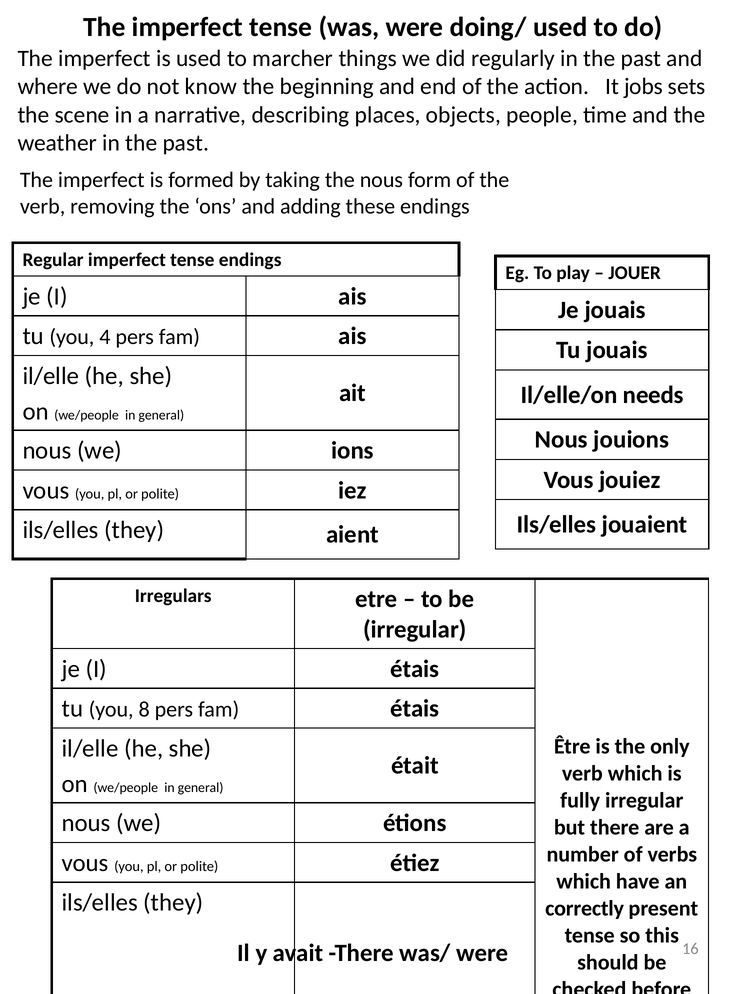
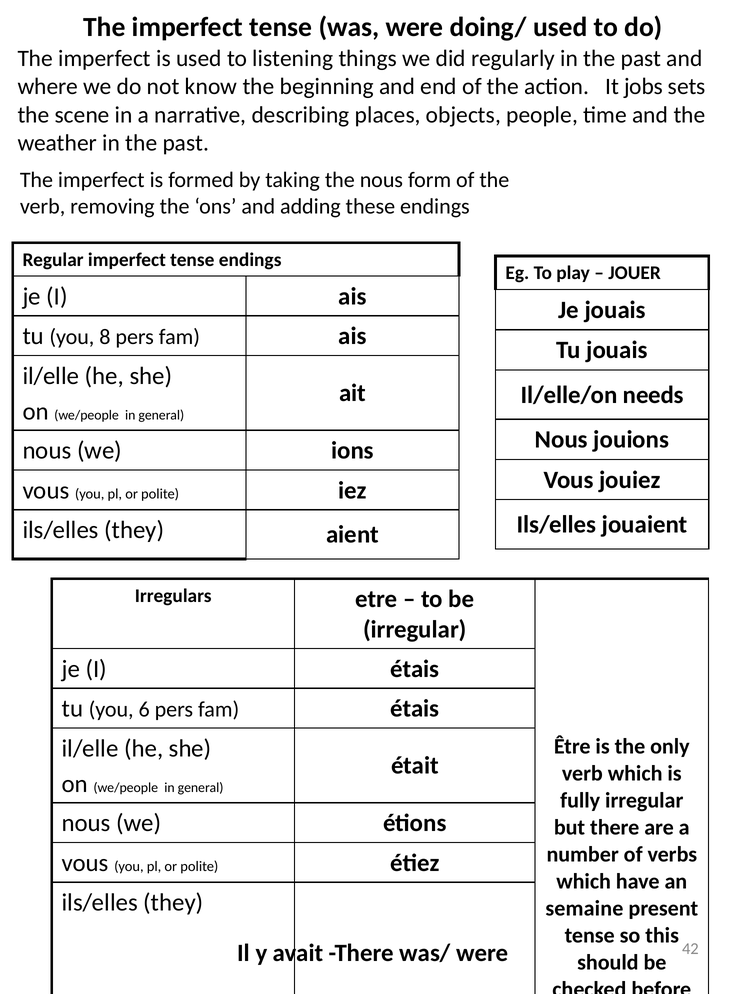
marcher: marcher -> listening
4: 4 -> 8
8: 8 -> 6
correctly: correctly -> semaine
16: 16 -> 42
